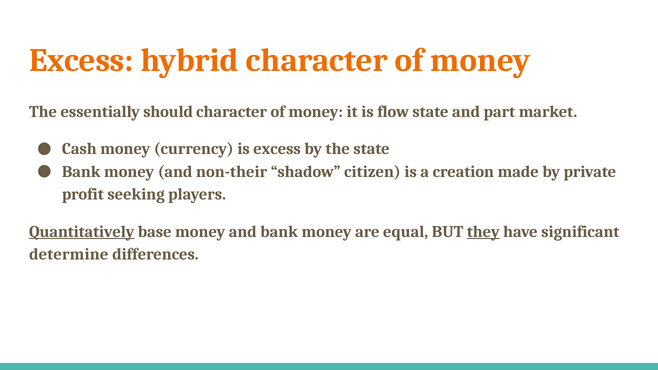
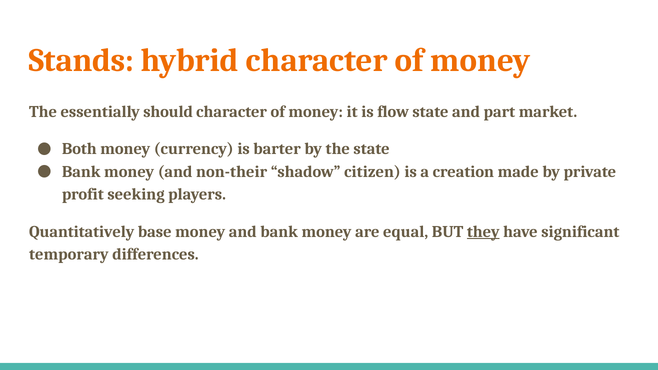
Excess at (81, 61): Excess -> Stands
Cash: Cash -> Both
is excess: excess -> barter
Quantitatively underline: present -> none
determine: determine -> temporary
